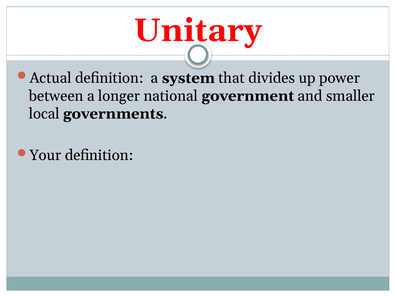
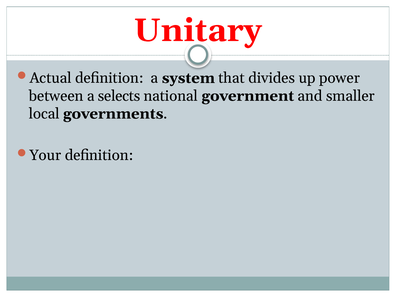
longer: longer -> selects
